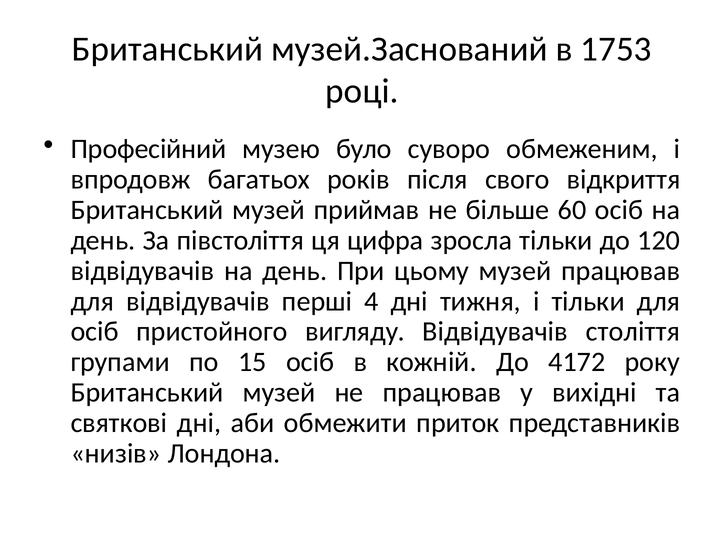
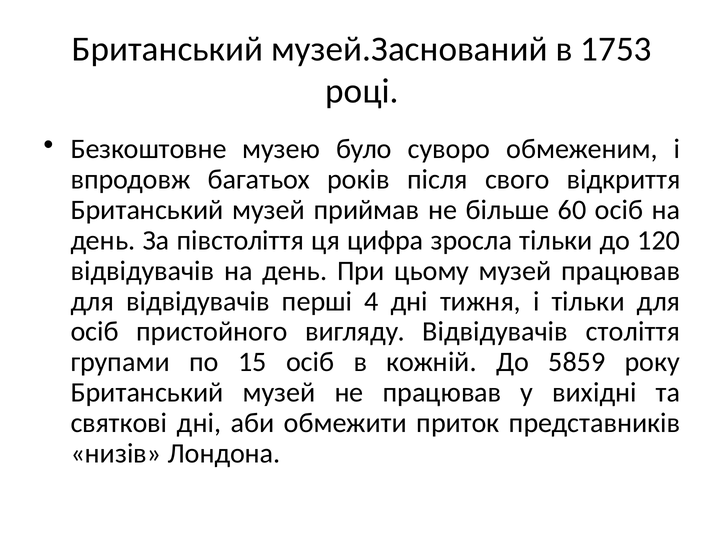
Професійний: Професійний -> Безкоштовне
4172: 4172 -> 5859
